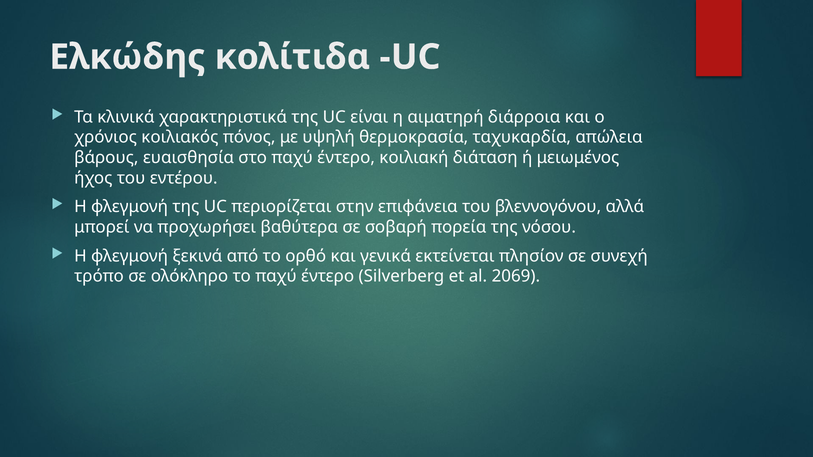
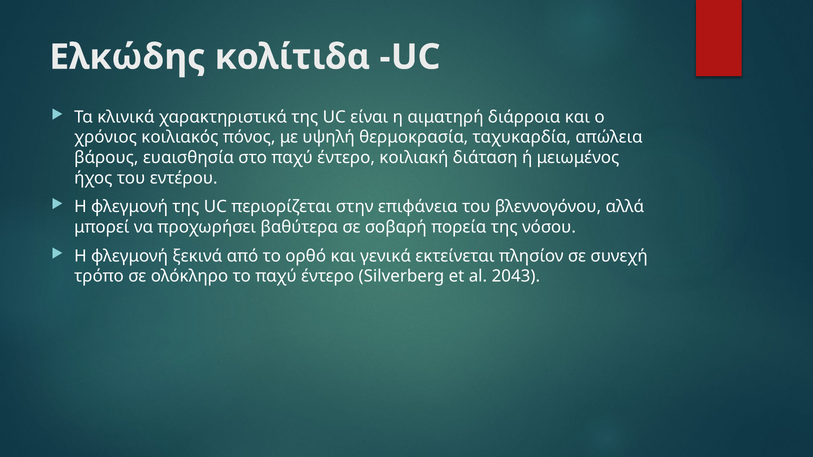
2069: 2069 -> 2043
